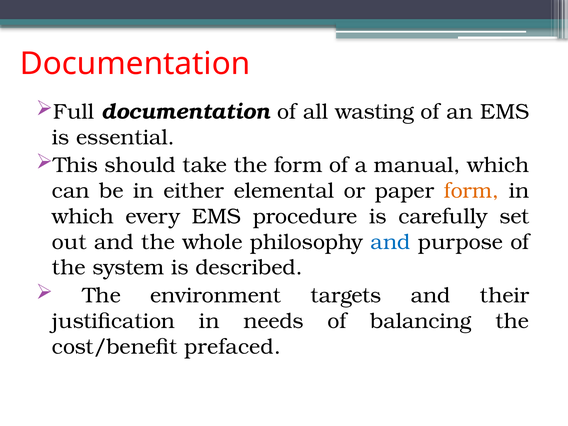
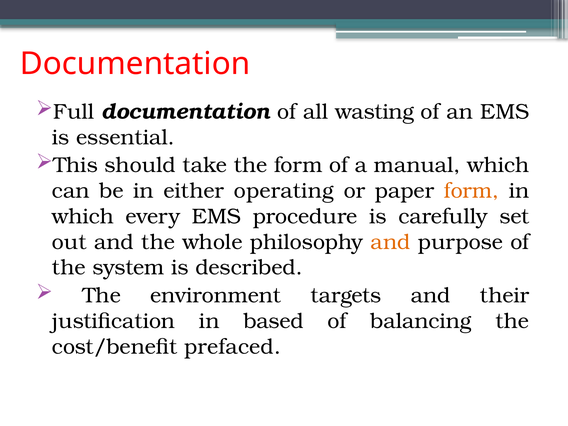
elemental: elemental -> operating
and at (390, 242) colour: blue -> orange
needs: needs -> based
